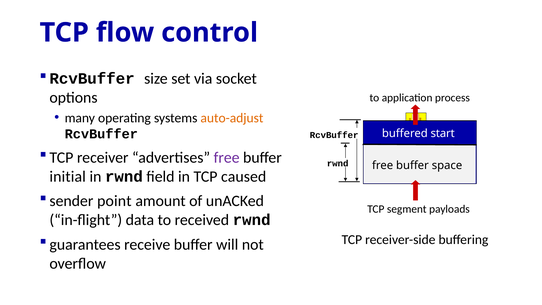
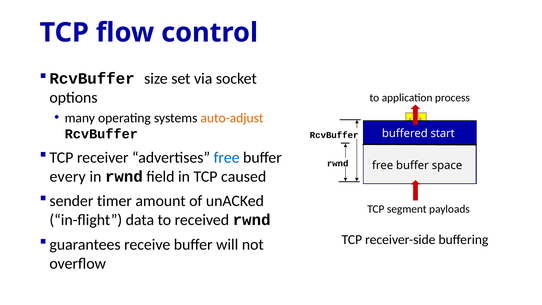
free at (227, 157) colour: purple -> blue
initial: initial -> every
point: point -> timer
